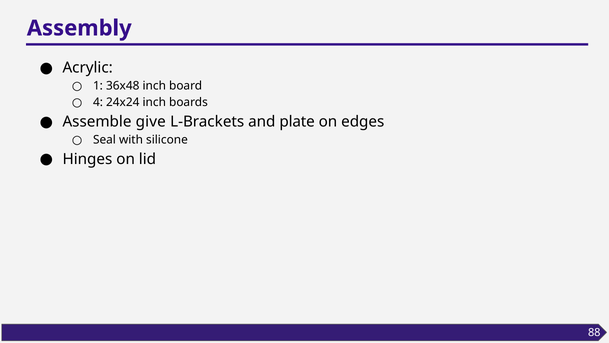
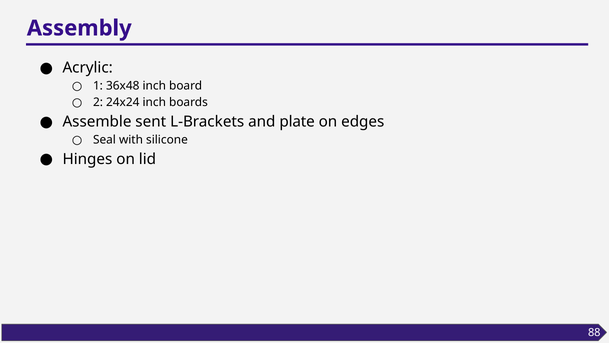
4: 4 -> 2
give: give -> sent
